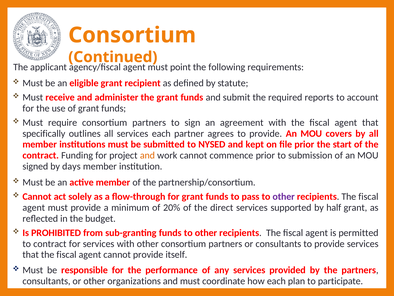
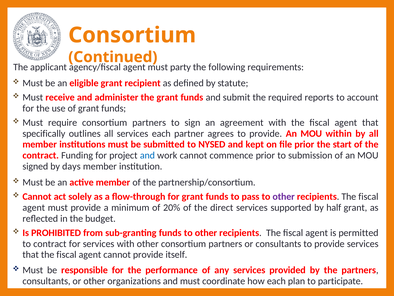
point: point -> party
covers: covers -> within
and at (147, 155) colour: orange -> blue
